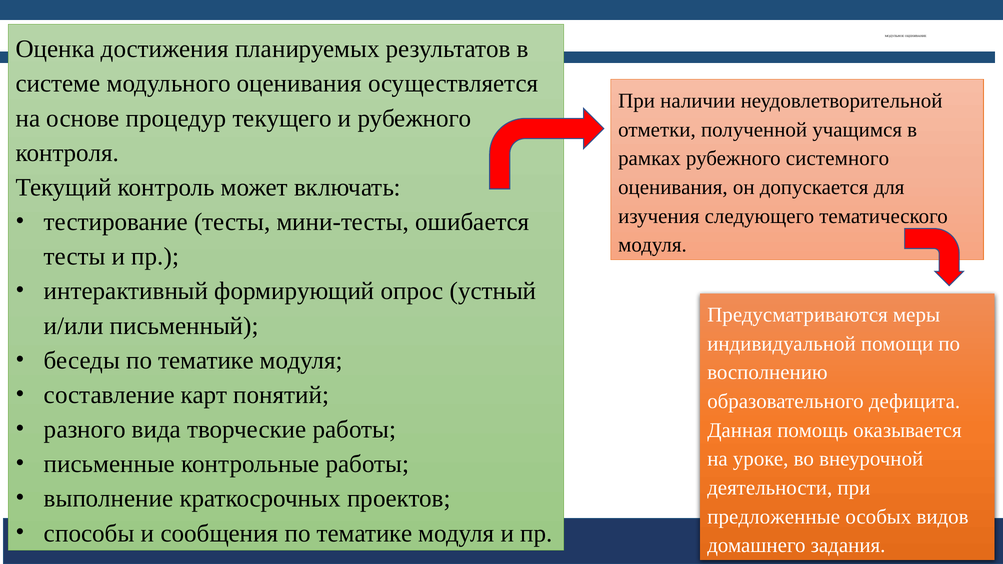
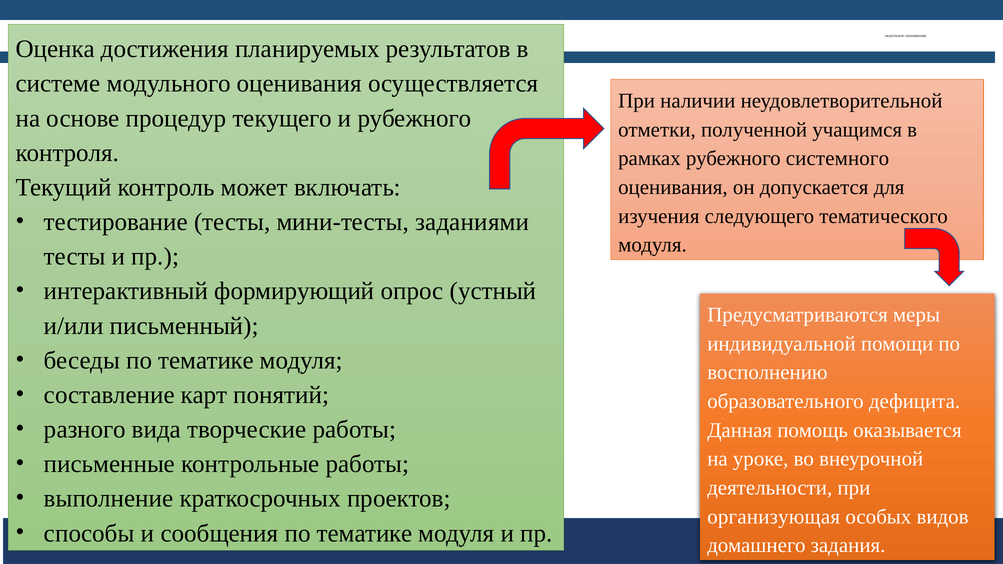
ошибается: ошибается -> заданиями
предложенные: предложенные -> организующая
